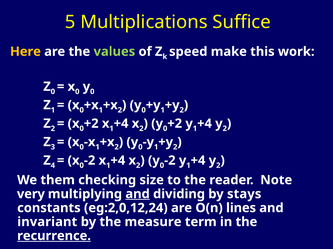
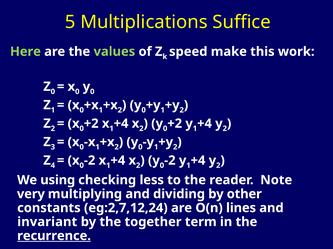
Here colour: yellow -> light green
them: them -> using
size: size -> less
and at (138, 195) underline: present -> none
stays: stays -> other
eg:2,0,12,24: eg:2,0,12,24 -> eg:2,7,12,24
measure: measure -> together
